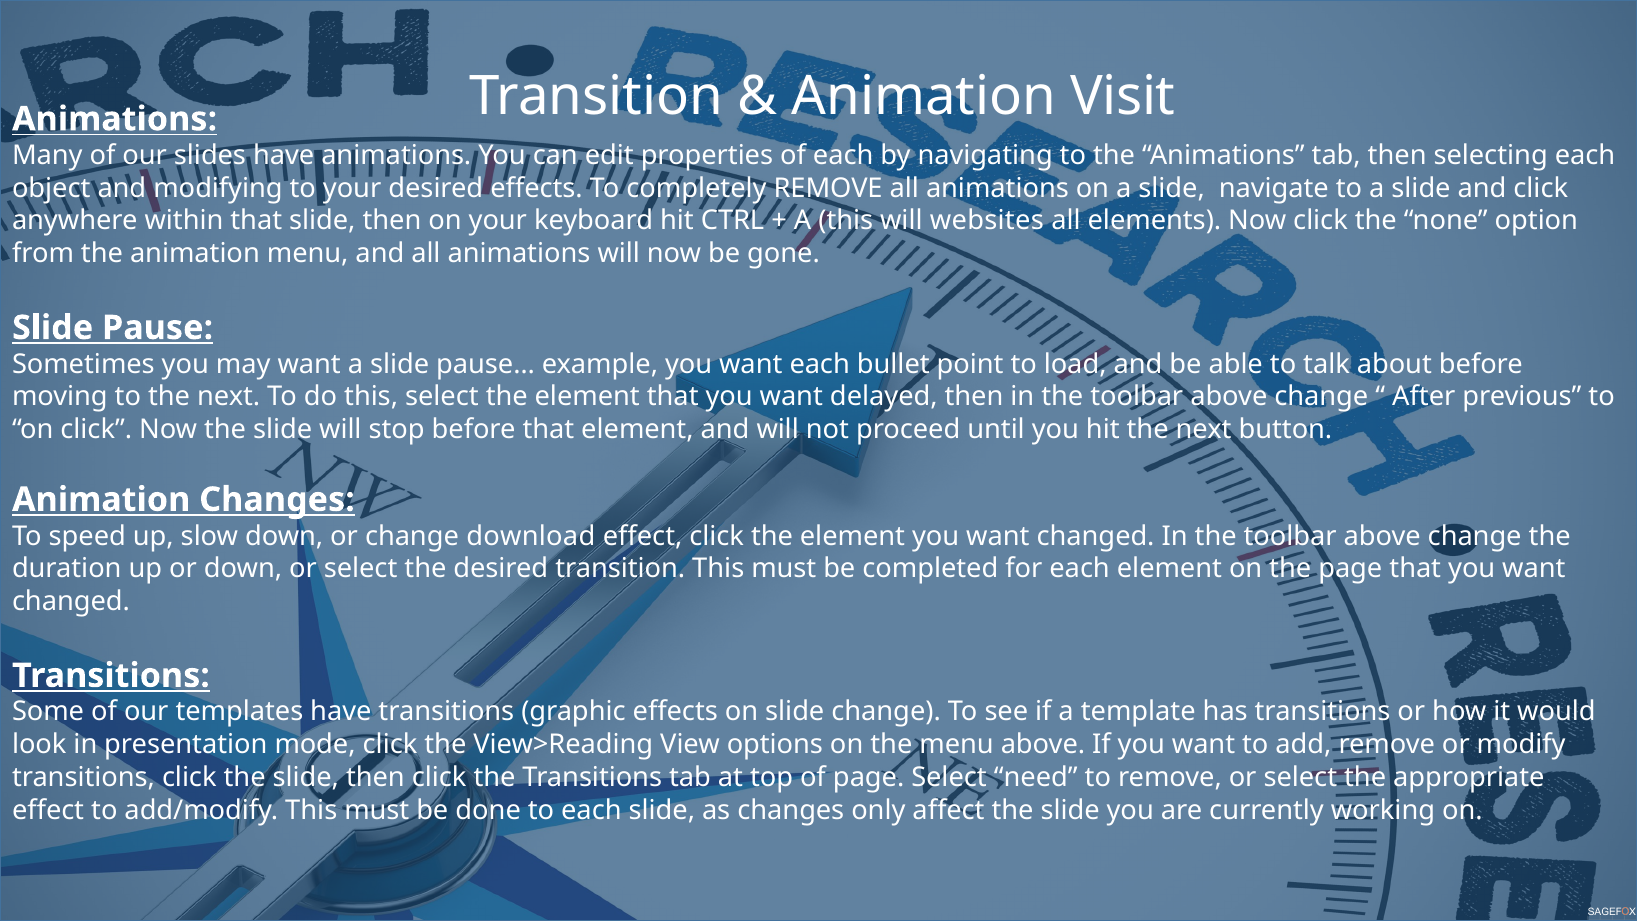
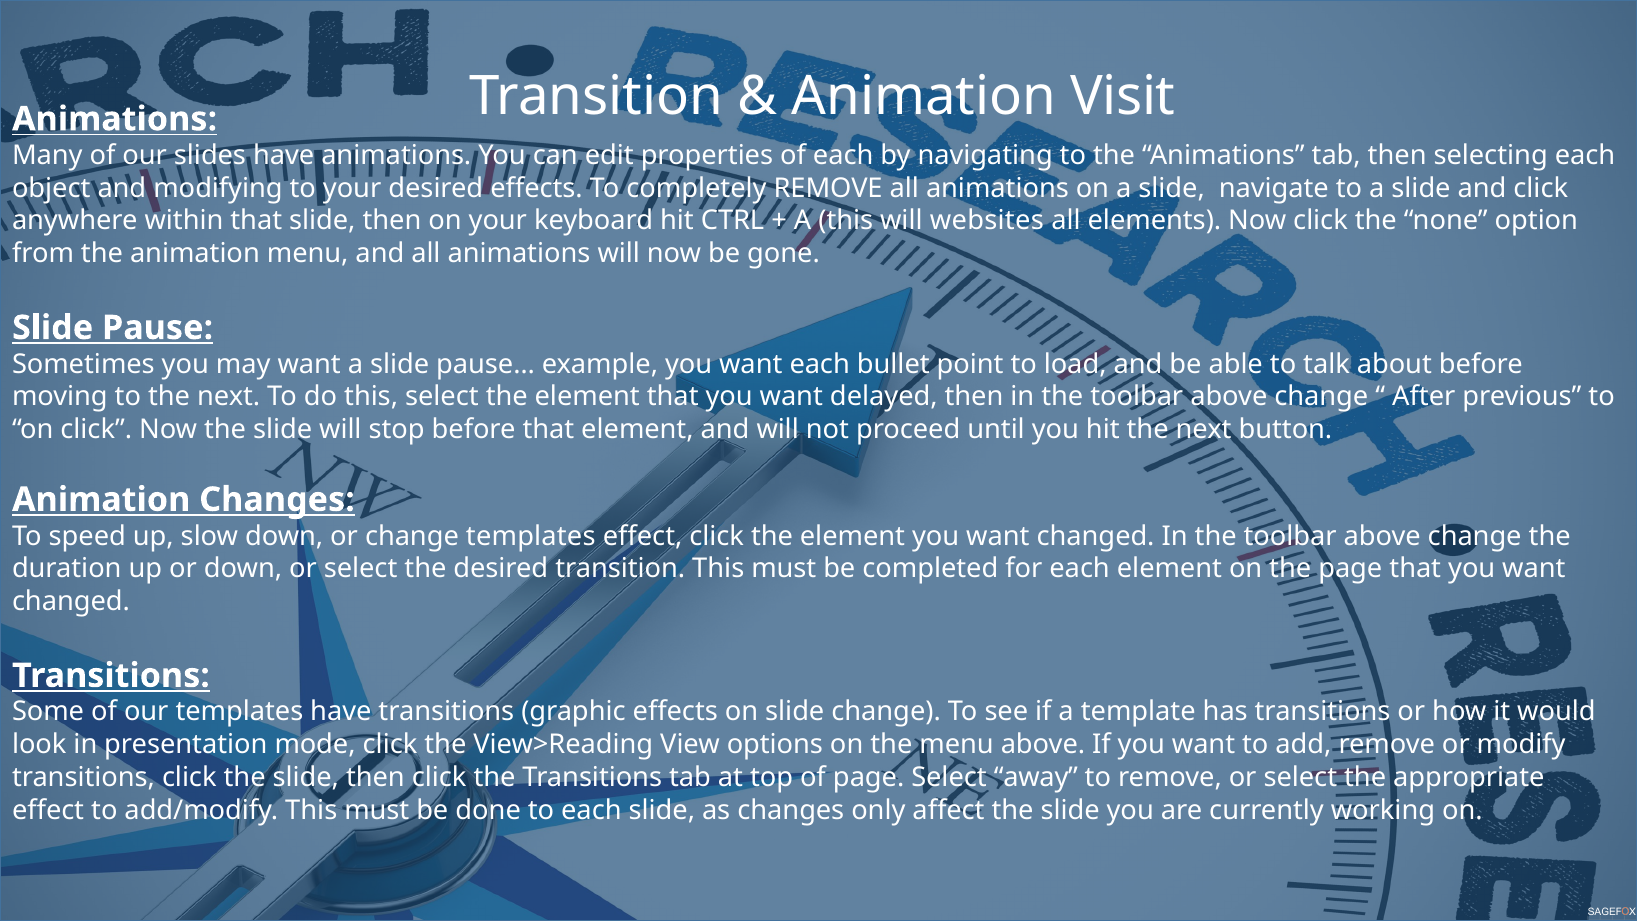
change download: download -> templates
need: need -> away
